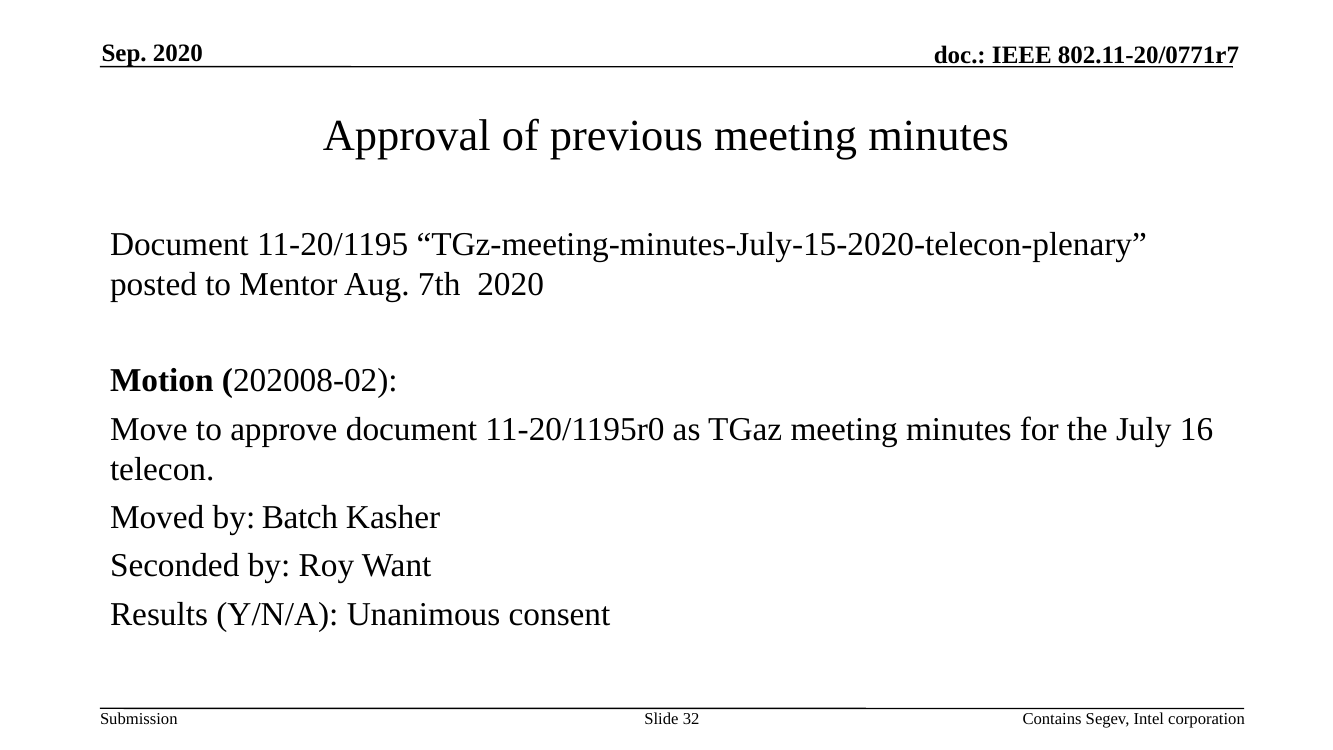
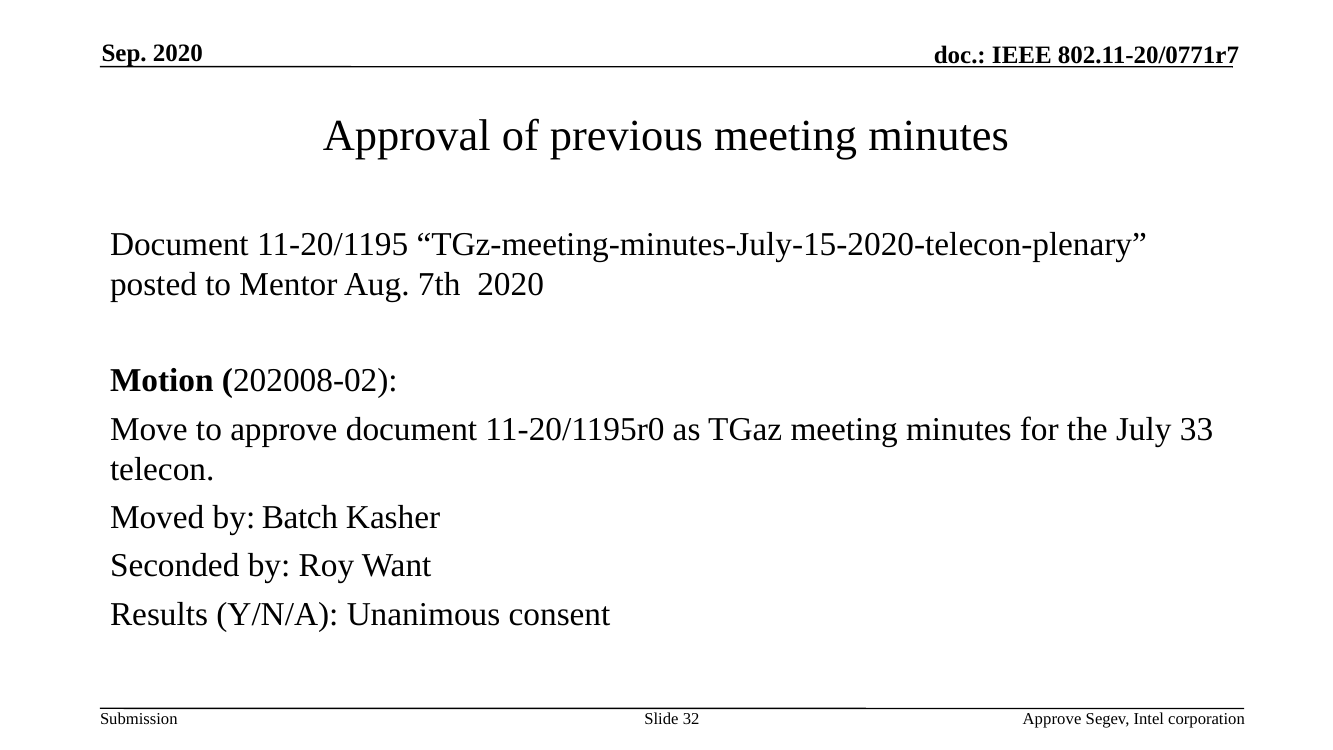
16: 16 -> 33
Contains at (1052, 719): Contains -> Approve
